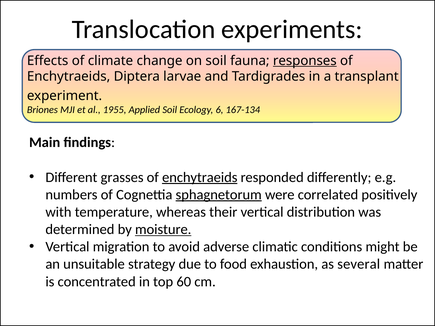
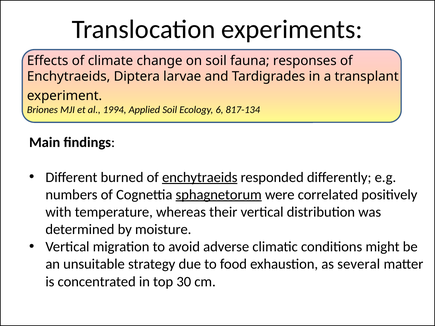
responses underline: present -> none
1955: 1955 -> 1994
167-134: 167-134 -> 817-134
grasses: grasses -> burned
moisture underline: present -> none
60: 60 -> 30
